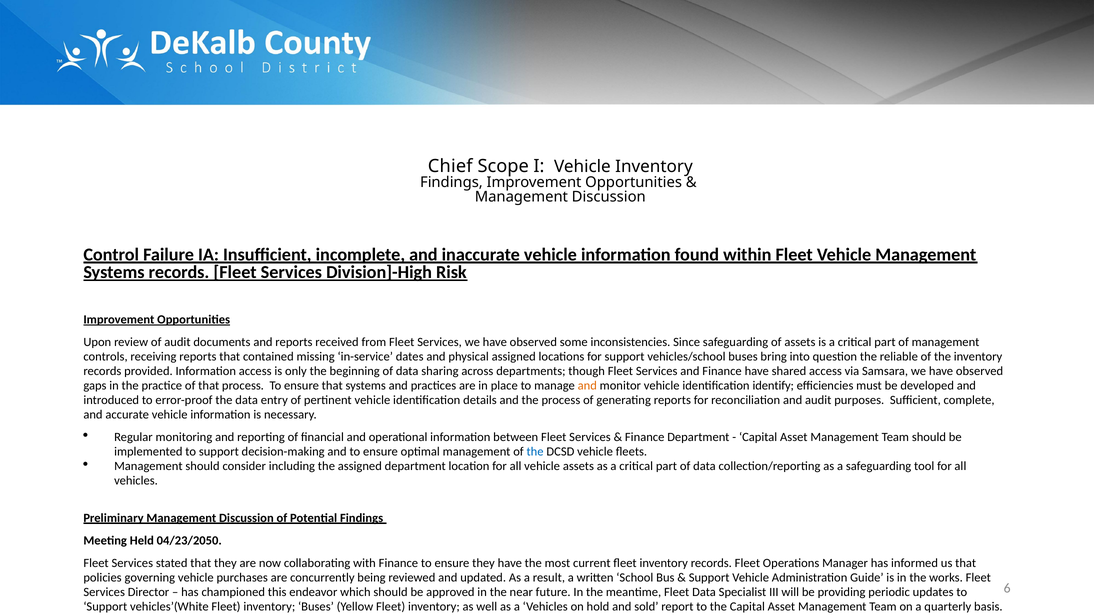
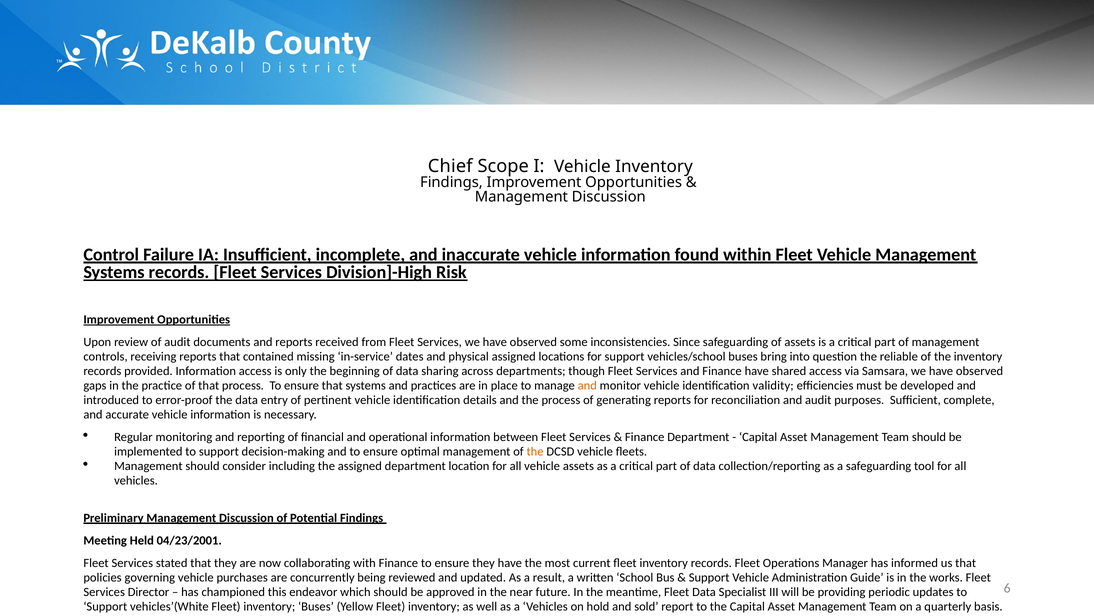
identify: identify -> validity
the at (535, 451) colour: blue -> orange
04/23/2050: 04/23/2050 -> 04/23/2001
